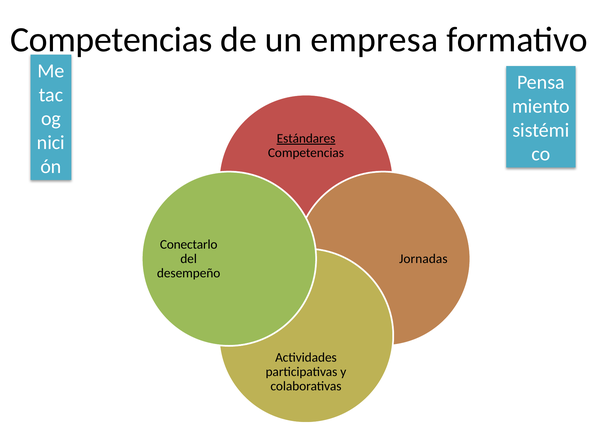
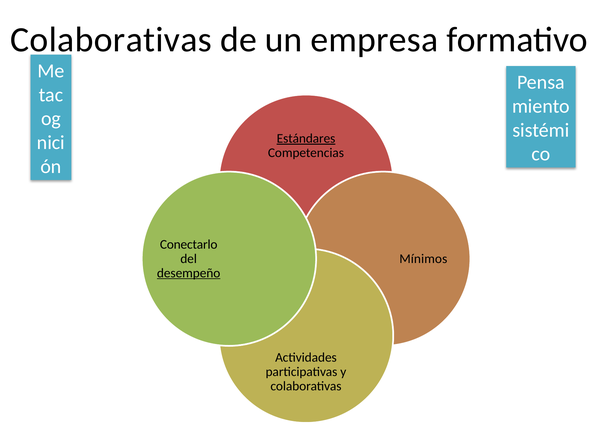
Competencias at (111, 40): Competencias -> Colaborativas
Jornadas: Jornadas -> Mínimos
desempeño underline: none -> present
